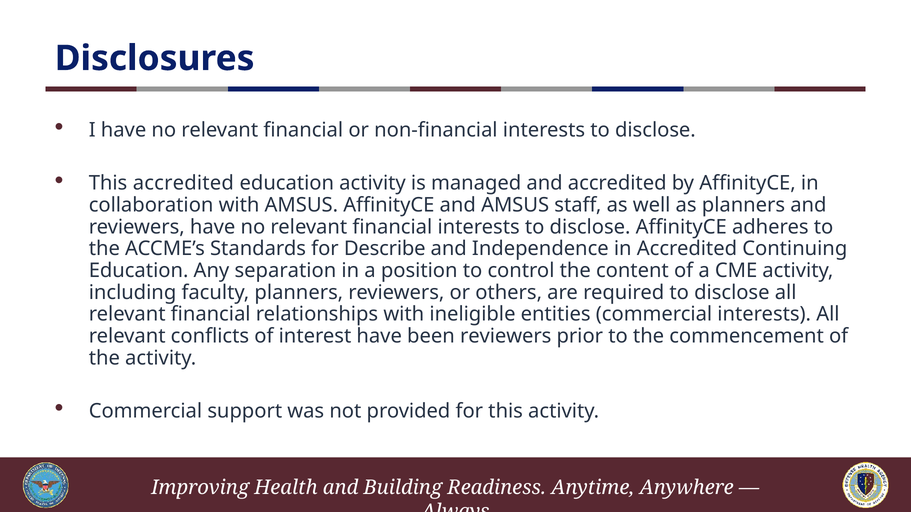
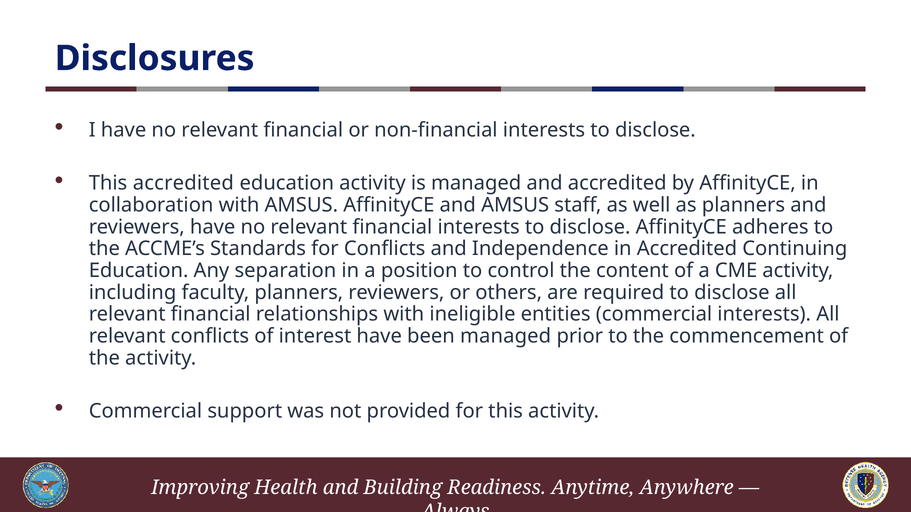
for Describe: Describe -> Conflicts
been reviewers: reviewers -> managed
